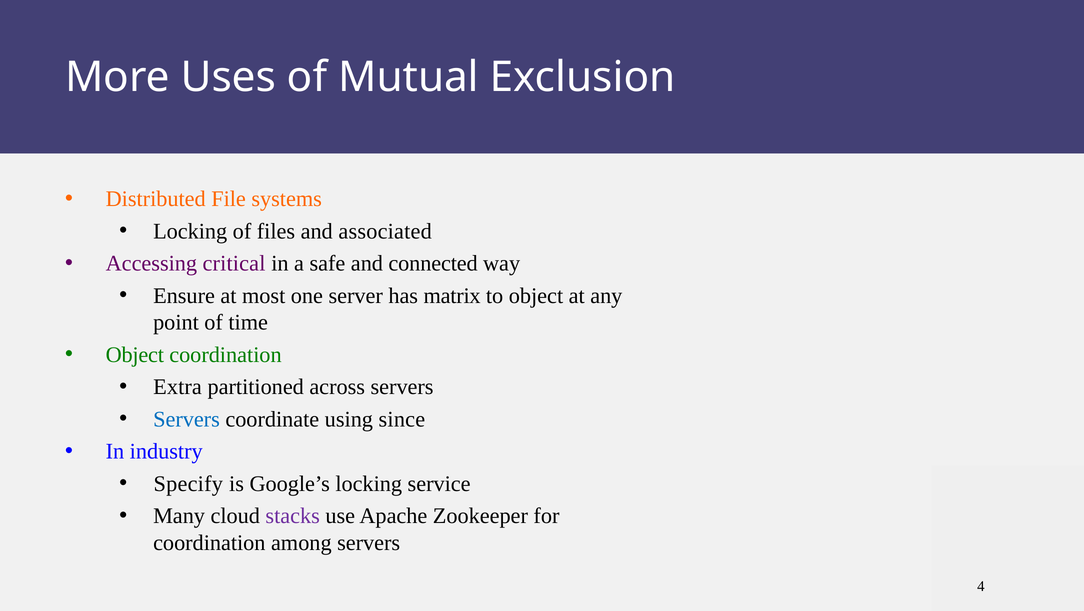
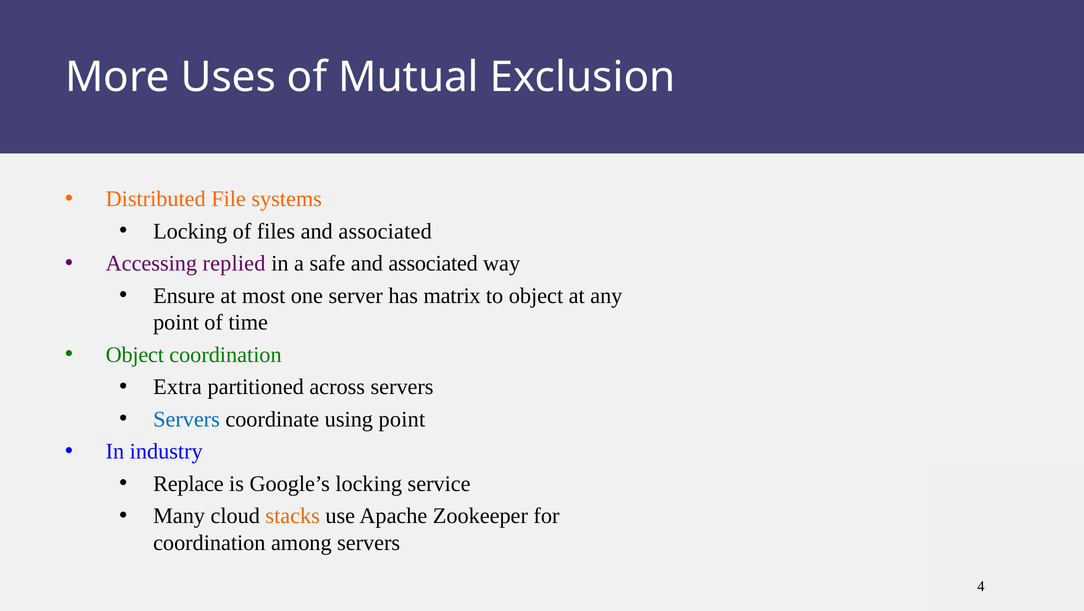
critical: critical -> replied
safe and connected: connected -> associated
using since: since -> point
Specify: Specify -> Replace
stacks colour: purple -> orange
